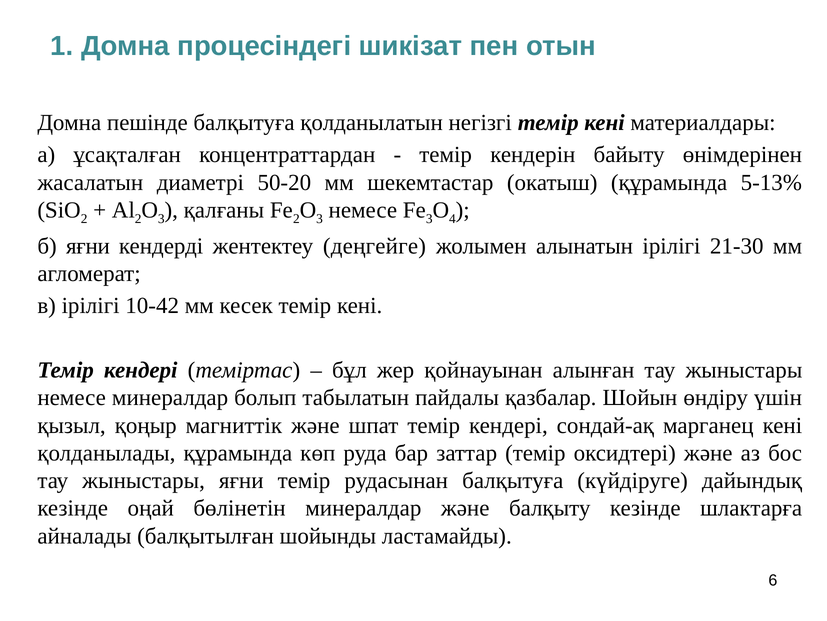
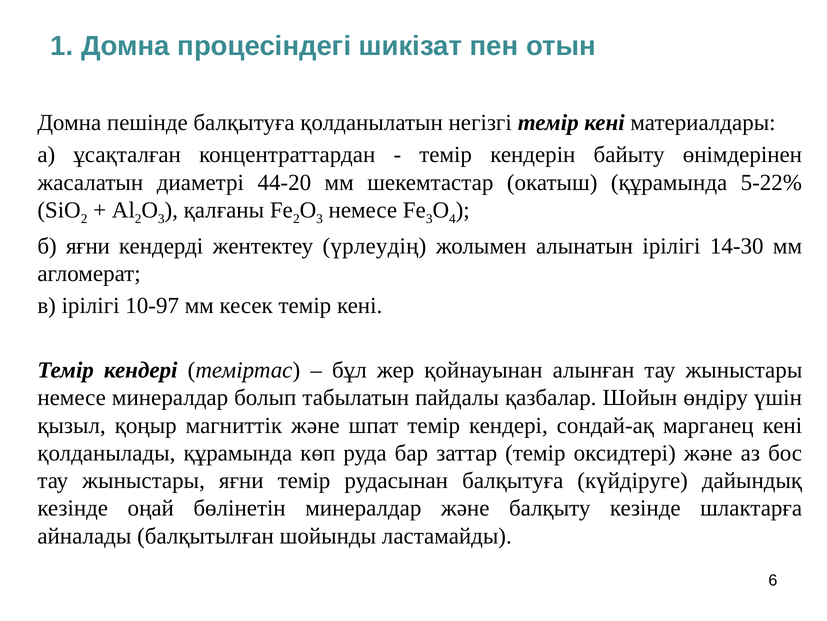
50-20: 50-20 -> 44-20
5-13%: 5-13% -> 5-22%
деңгейге: деңгейге -> үрлеудің
21-30: 21-30 -> 14-30
10-42: 10-42 -> 10-97
